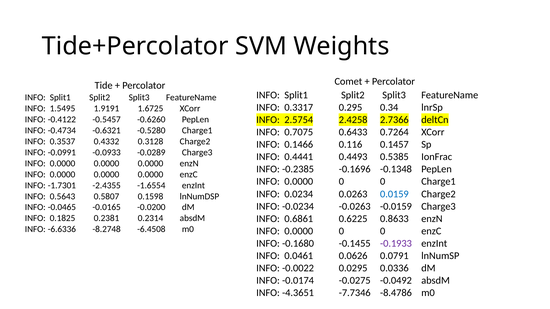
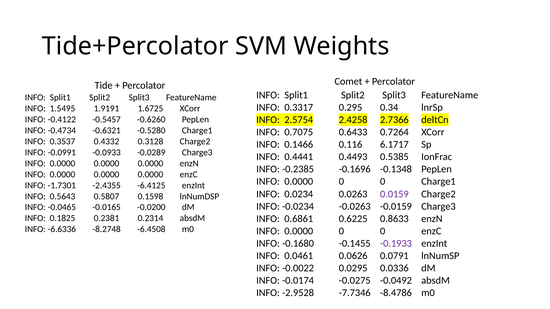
0.1457: 0.1457 -> 6.1717
-1.6554: -1.6554 -> -6.4125
0.0159 colour: blue -> purple
-4.3651: -4.3651 -> -2.9528
